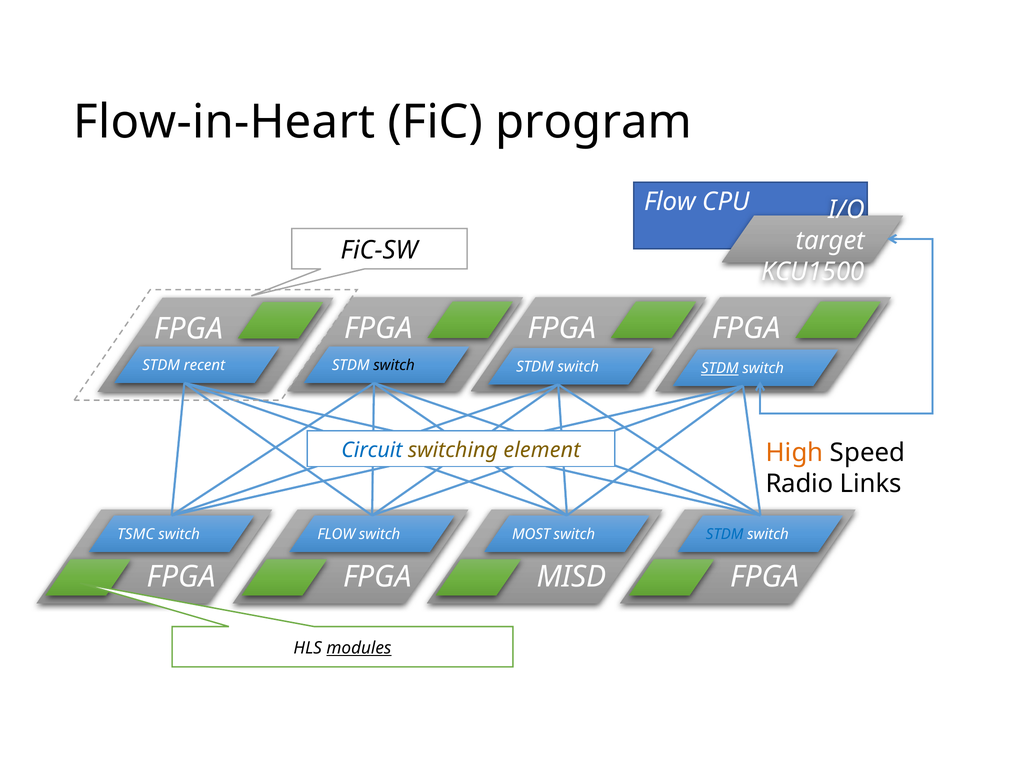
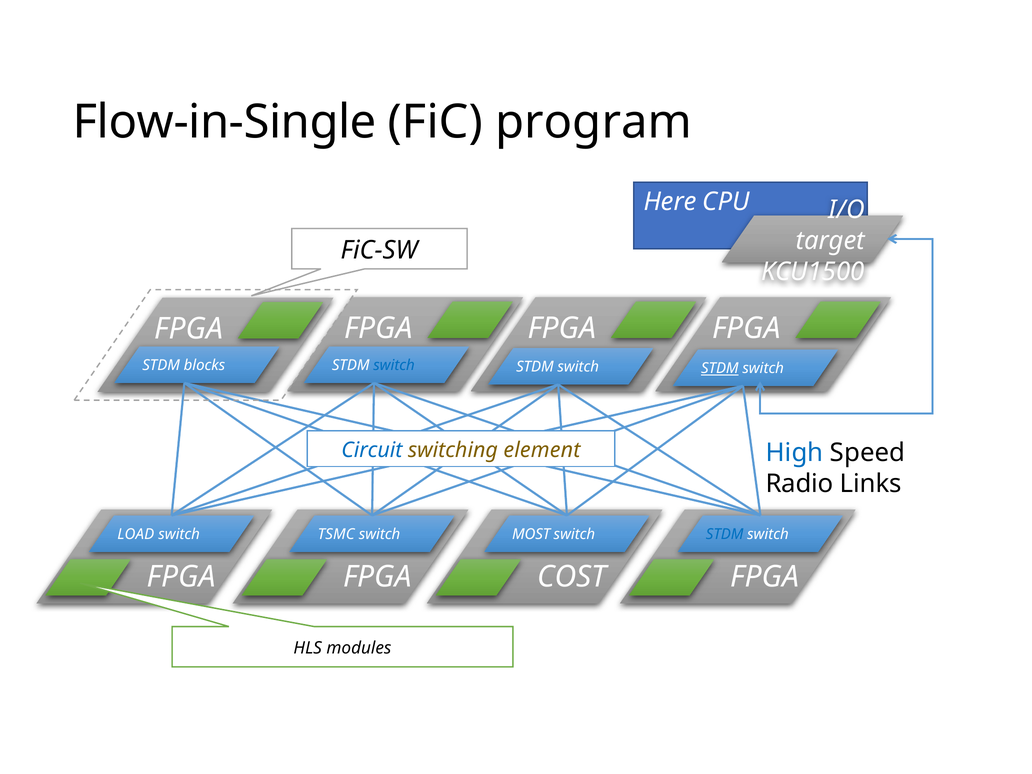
Flow-in-Heart: Flow-in-Heart -> Flow-in-Single
Flow at (670, 202): Flow -> Here
recent: recent -> blocks
switch at (394, 366) colour: black -> blue
High colour: orange -> blue
TSMC: TSMC -> LOAD
switch FLOW: FLOW -> TSMC
MISD: MISD -> COST
modules underline: present -> none
